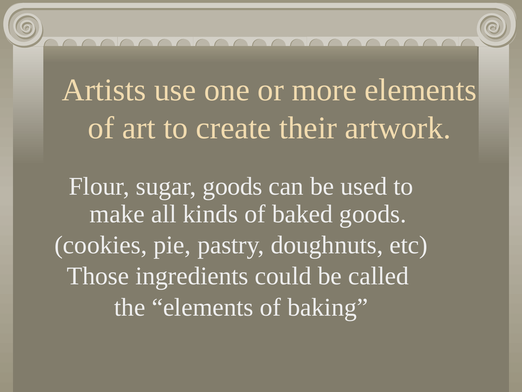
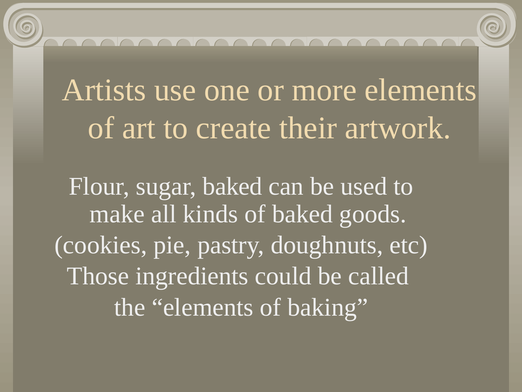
sugar goods: goods -> baked
